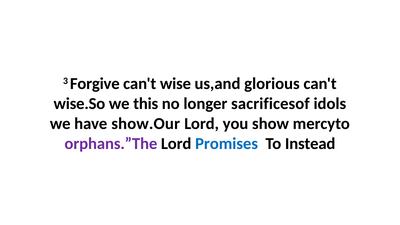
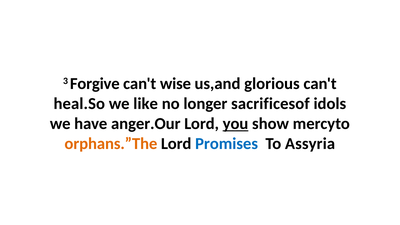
wise.So: wise.So -> heal.So
this: this -> like
show.Our: show.Our -> anger.Our
you underline: none -> present
orphans.”The colour: purple -> orange
Instead: Instead -> Assyria
